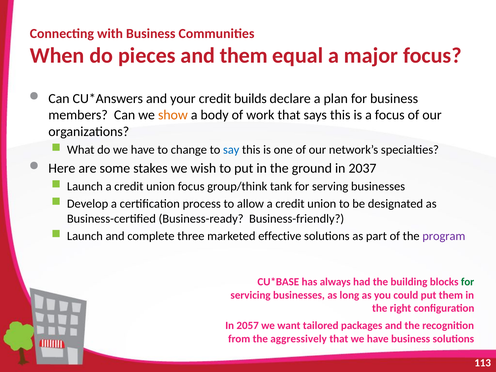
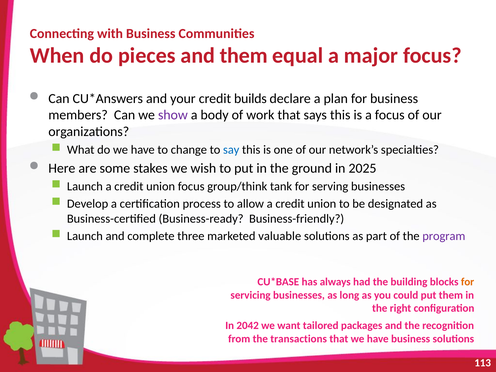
show colour: orange -> purple
2037: 2037 -> 2025
effective: effective -> valuable
for at (468, 282) colour: green -> orange
2057: 2057 -> 2042
aggressively: aggressively -> transactions
